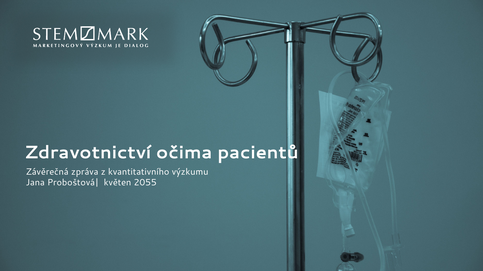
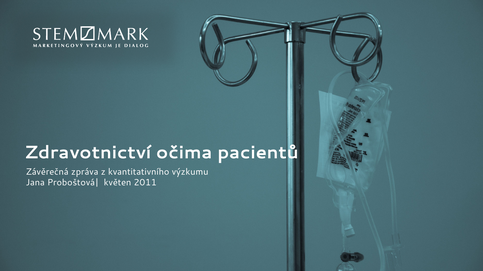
2055: 2055 -> 2011
